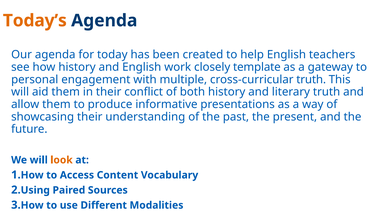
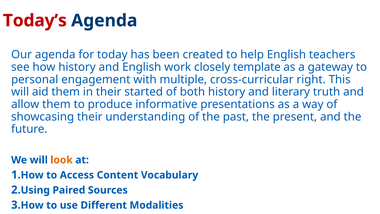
Today’s colour: orange -> red
cross-curricular truth: truth -> right
conflict: conflict -> started
